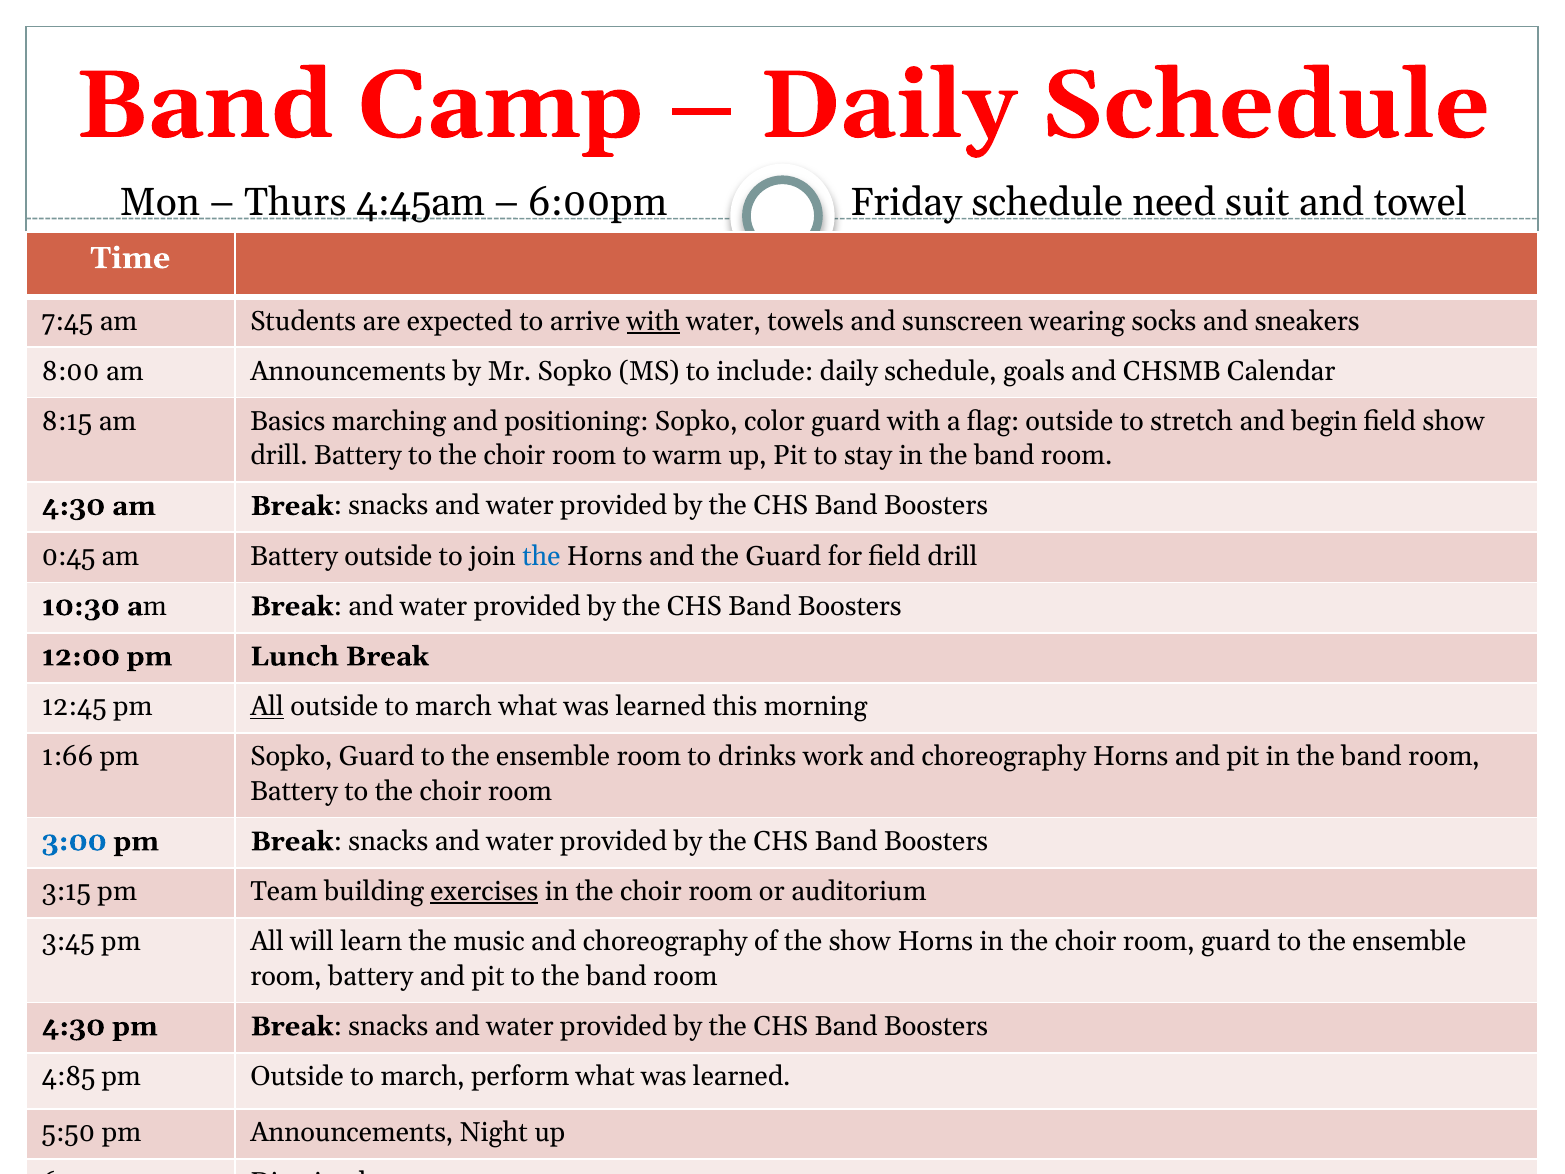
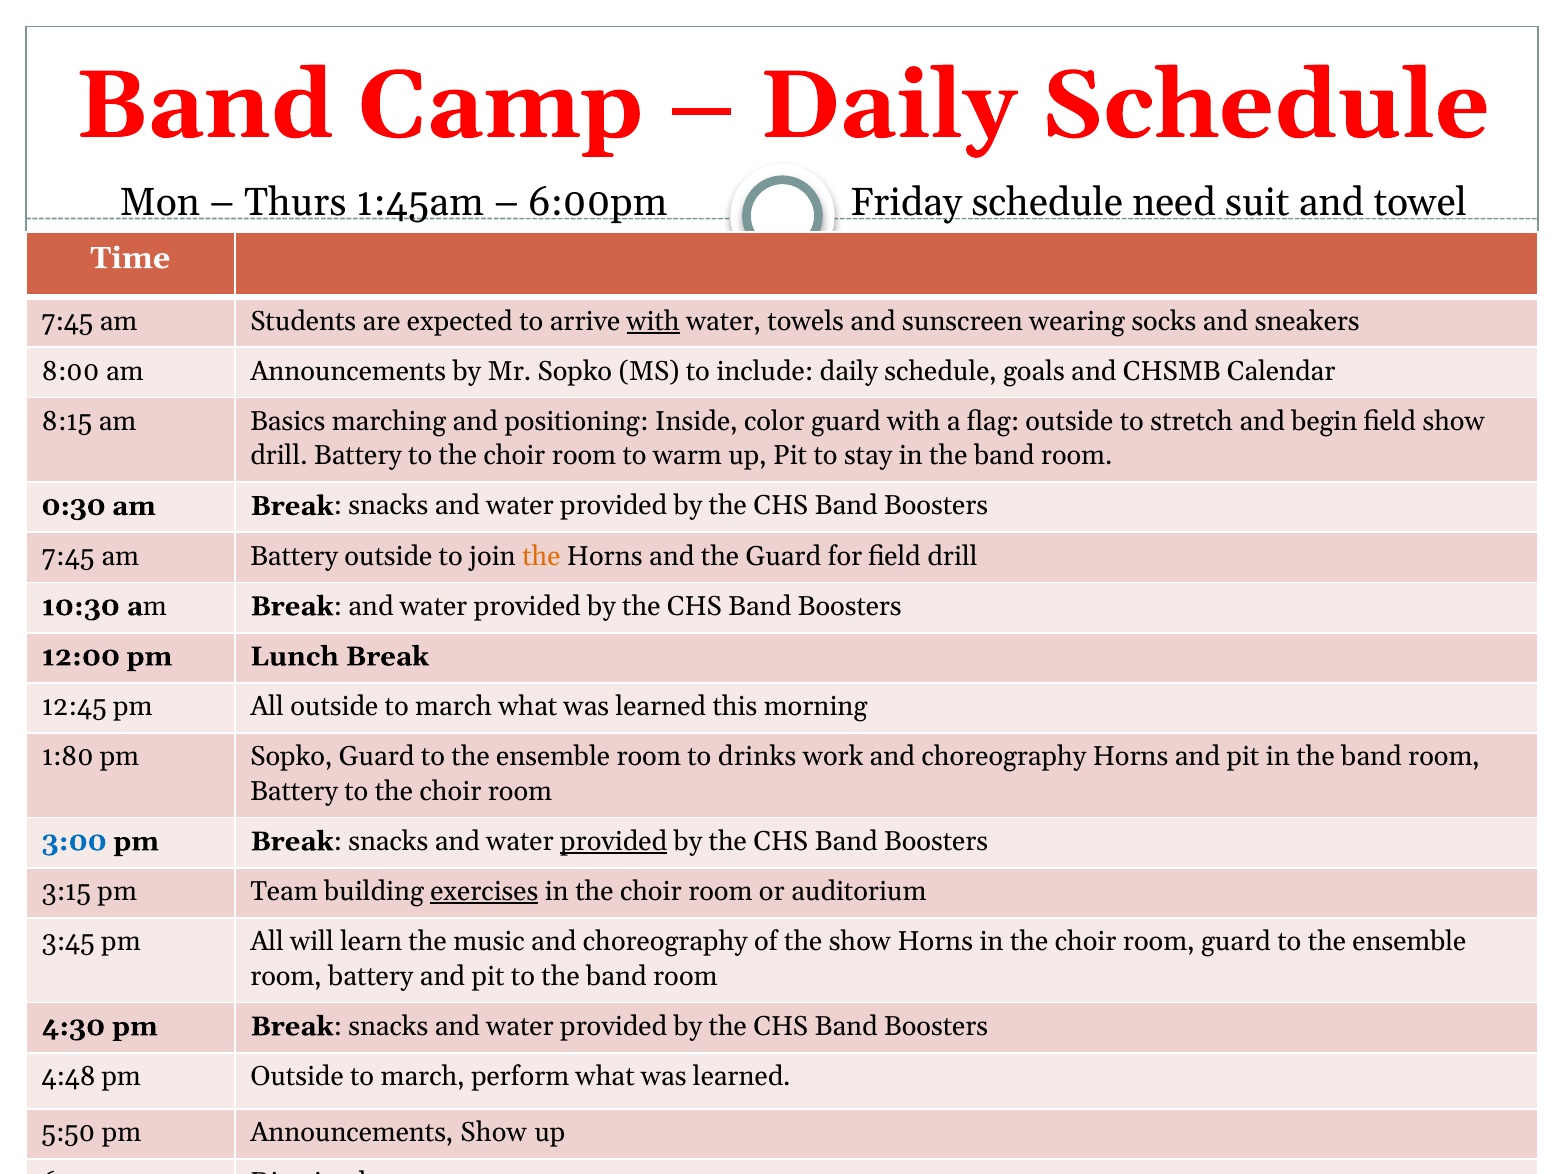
4:45am: 4:45am -> 1:45am
positioning Sopko: Sopko -> Inside
4:30 at (73, 506): 4:30 -> 0:30
0:45 at (69, 556): 0:45 -> 7:45
the at (541, 556) colour: blue -> orange
All at (267, 706) underline: present -> none
1:66: 1:66 -> 1:80
provided at (614, 841) underline: none -> present
4:85: 4:85 -> 4:48
Announcements Night: Night -> Show
